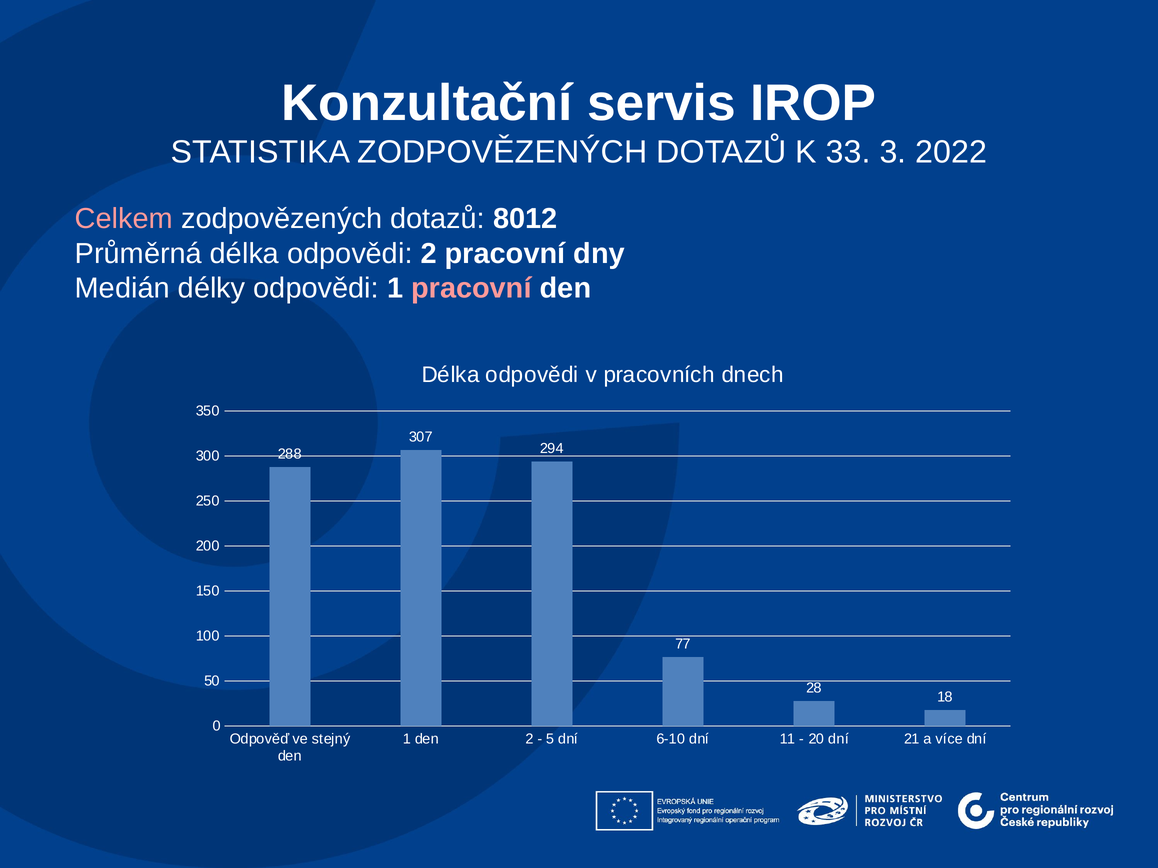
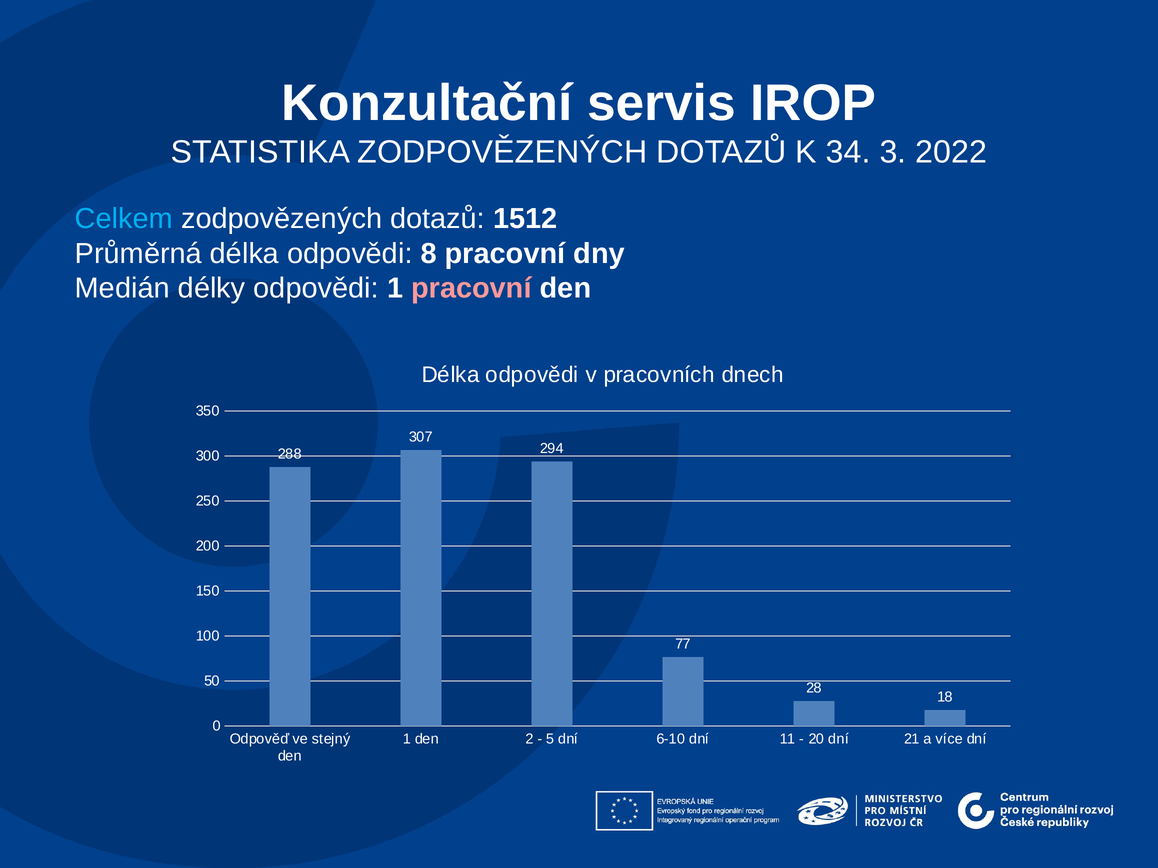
33: 33 -> 34
Celkem colour: pink -> light blue
8012: 8012 -> 1512
odpovědi 2: 2 -> 8
